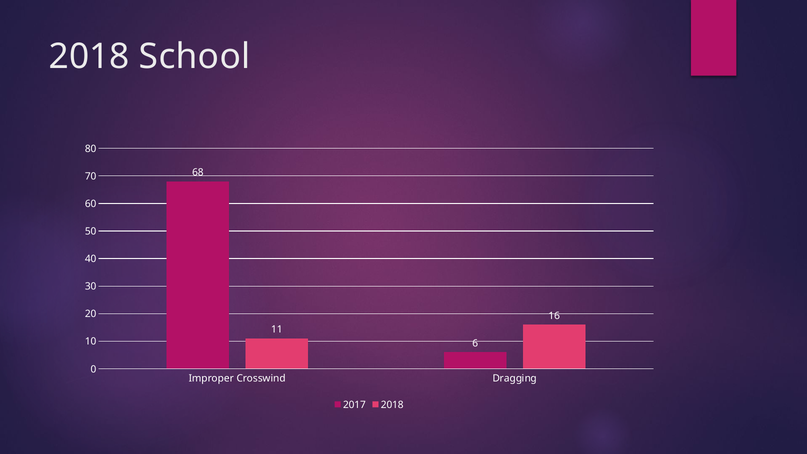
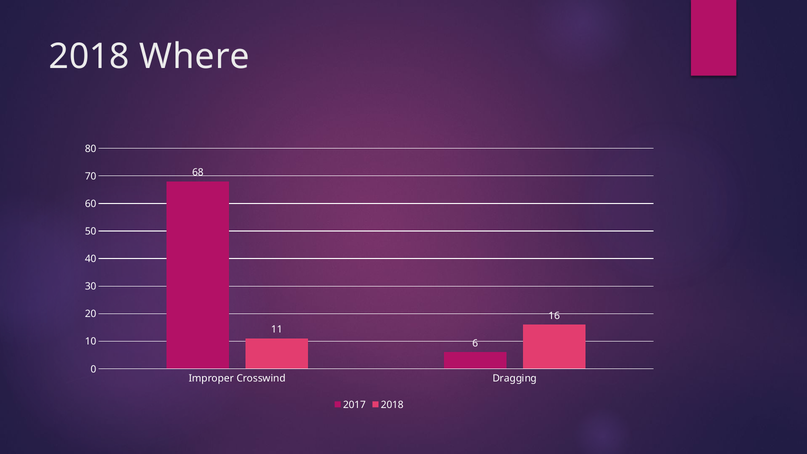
School: School -> Where
